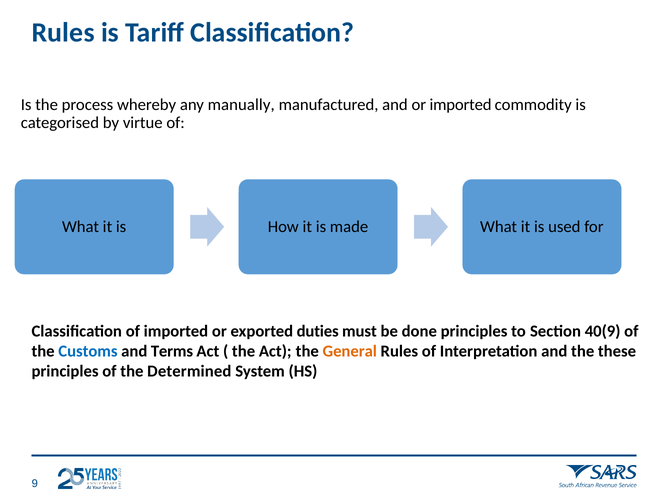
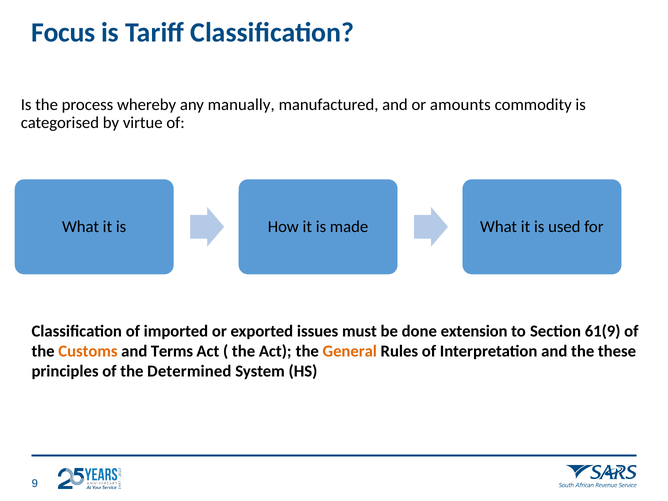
Rules at (63, 32): Rules -> Focus
or imported: imported -> amounts
duties: duties -> issues
done principles: principles -> extension
40(9: 40(9 -> 61(9
Customs colour: blue -> orange
